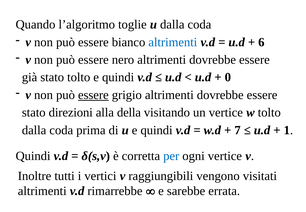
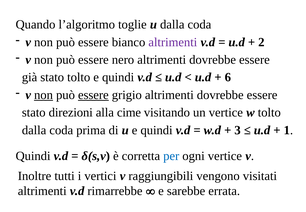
altrimenti at (173, 42) colour: blue -> purple
6: 6 -> 2
0: 0 -> 6
non at (43, 95) underline: none -> present
della: della -> cime
7: 7 -> 3
